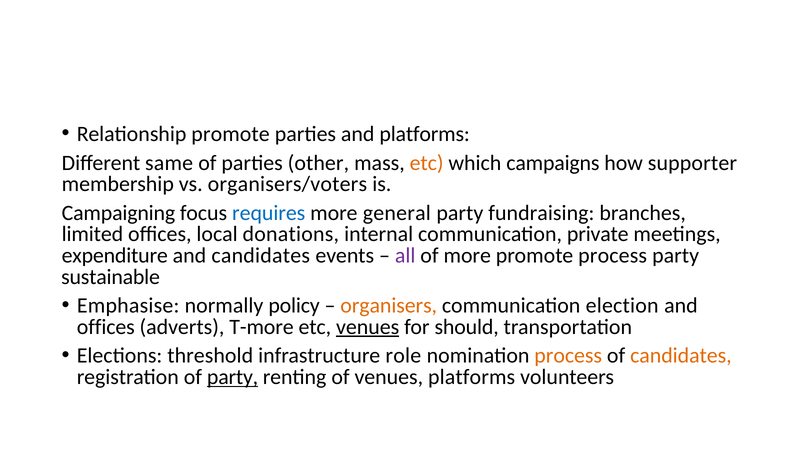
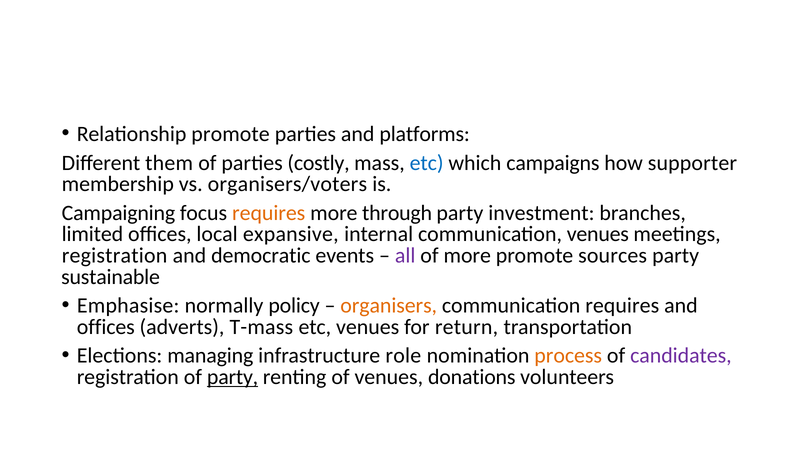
same: same -> them
other: other -> costly
etc at (427, 163) colour: orange -> blue
requires at (269, 213) colour: blue -> orange
general: general -> through
fundraising: fundraising -> investment
donations: donations -> expansive
communication private: private -> venues
expenditure at (115, 256): expenditure -> registration
and candidates: candidates -> democratic
promote process: process -> sources
communication election: election -> requires
T-more: T-more -> T-mass
venues at (368, 327) underline: present -> none
should: should -> return
threshold: threshold -> managing
candidates at (681, 356) colour: orange -> purple
venues platforms: platforms -> donations
